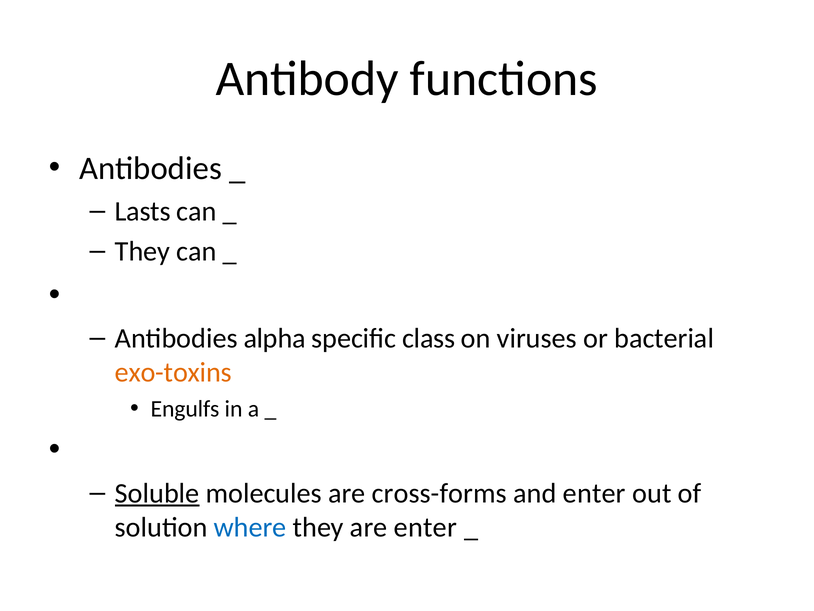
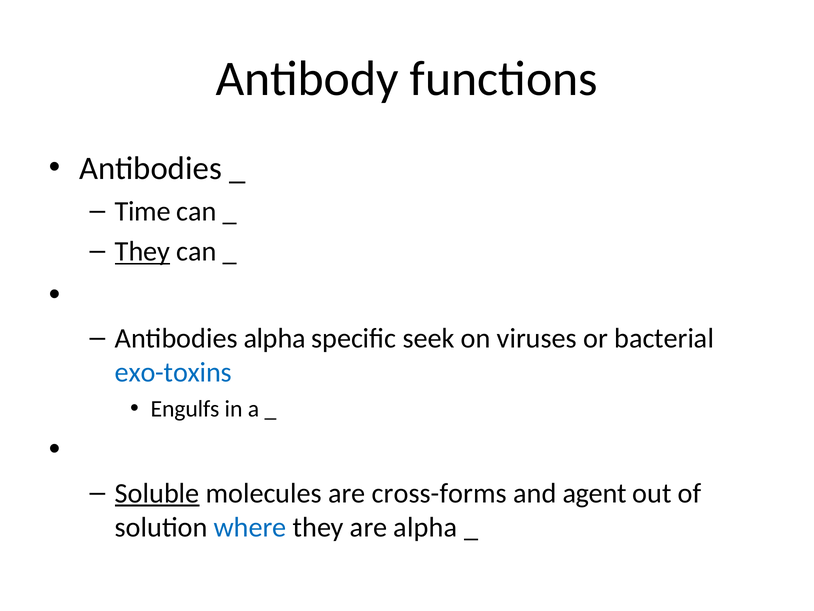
Lasts: Lasts -> Time
They at (143, 251) underline: none -> present
class: class -> seek
exo-toxins colour: orange -> blue
and enter: enter -> agent
are enter: enter -> alpha
